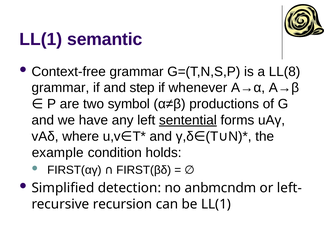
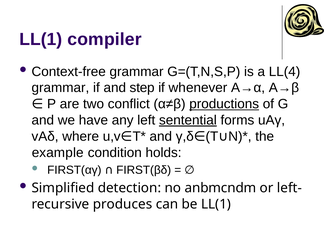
semantic: semantic -> compiler
LL(8: LL(8 -> LL(4
symbol: symbol -> conflict
productions underline: none -> present
recursion: recursion -> produces
